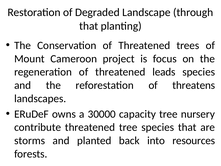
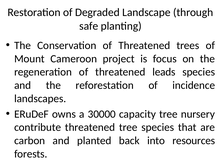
that at (89, 26): that -> safe
threatens: threatens -> incidence
storms: storms -> carbon
